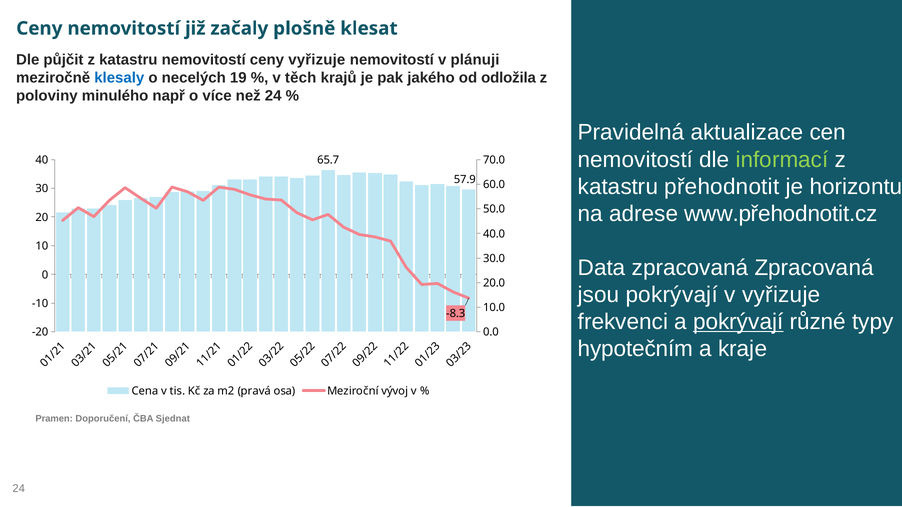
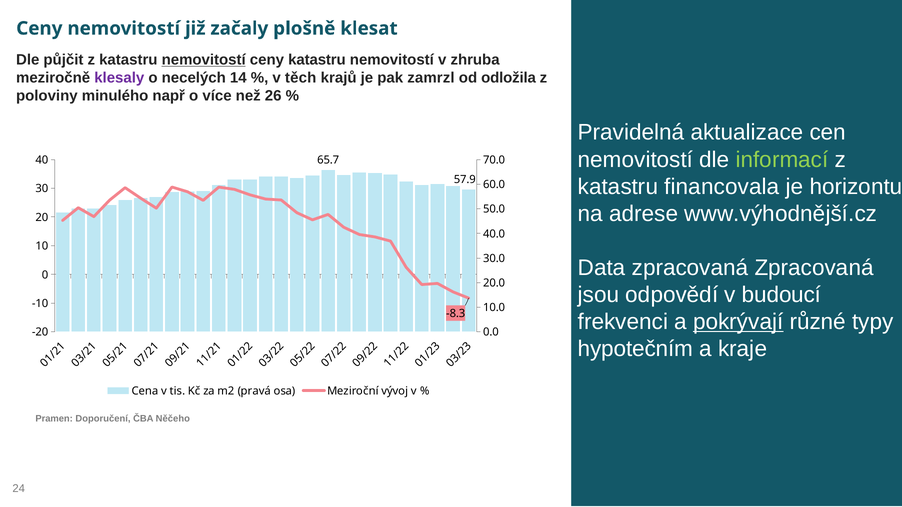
nemovitostí at (204, 60) underline: none -> present
ceny vyřizuje: vyřizuje -> katastru
plánuji: plánuji -> zhruba
klesaly colour: blue -> purple
19: 19 -> 14
jakého: jakého -> zamrzl
než 24: 24 -> 26
přehodnotit: přehodnotit -> financovala
www.přehodnotit.cz: www.přehodnotit.cz -> www.výhodnější.cz
jsou pokrývají: pokrývají -> odpovědí
v vyřizuje: vyřizuje -> budoucí
Sjednat: Sjednat -> Něčeho
